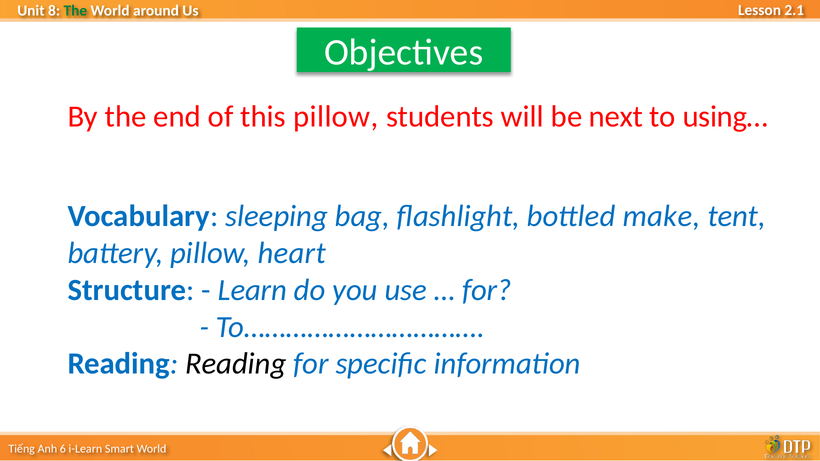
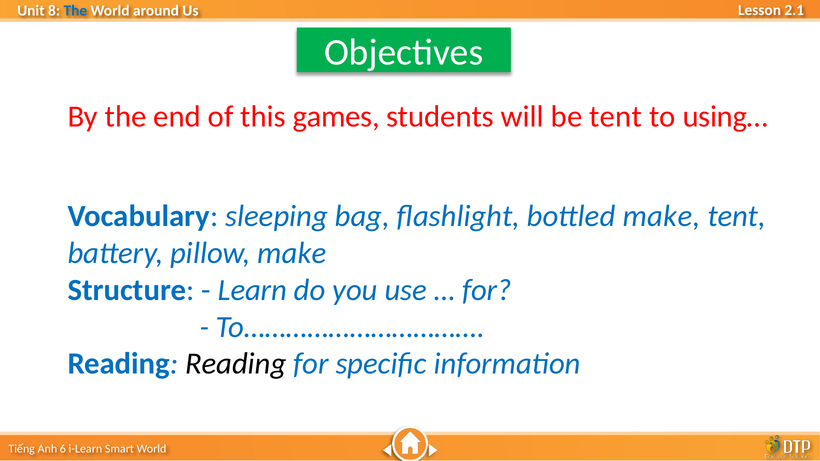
The at (75, 11) colour: green -> blue
this pillow: pillow -> games
be next: next -> tent
pillow heart: heart -> make
